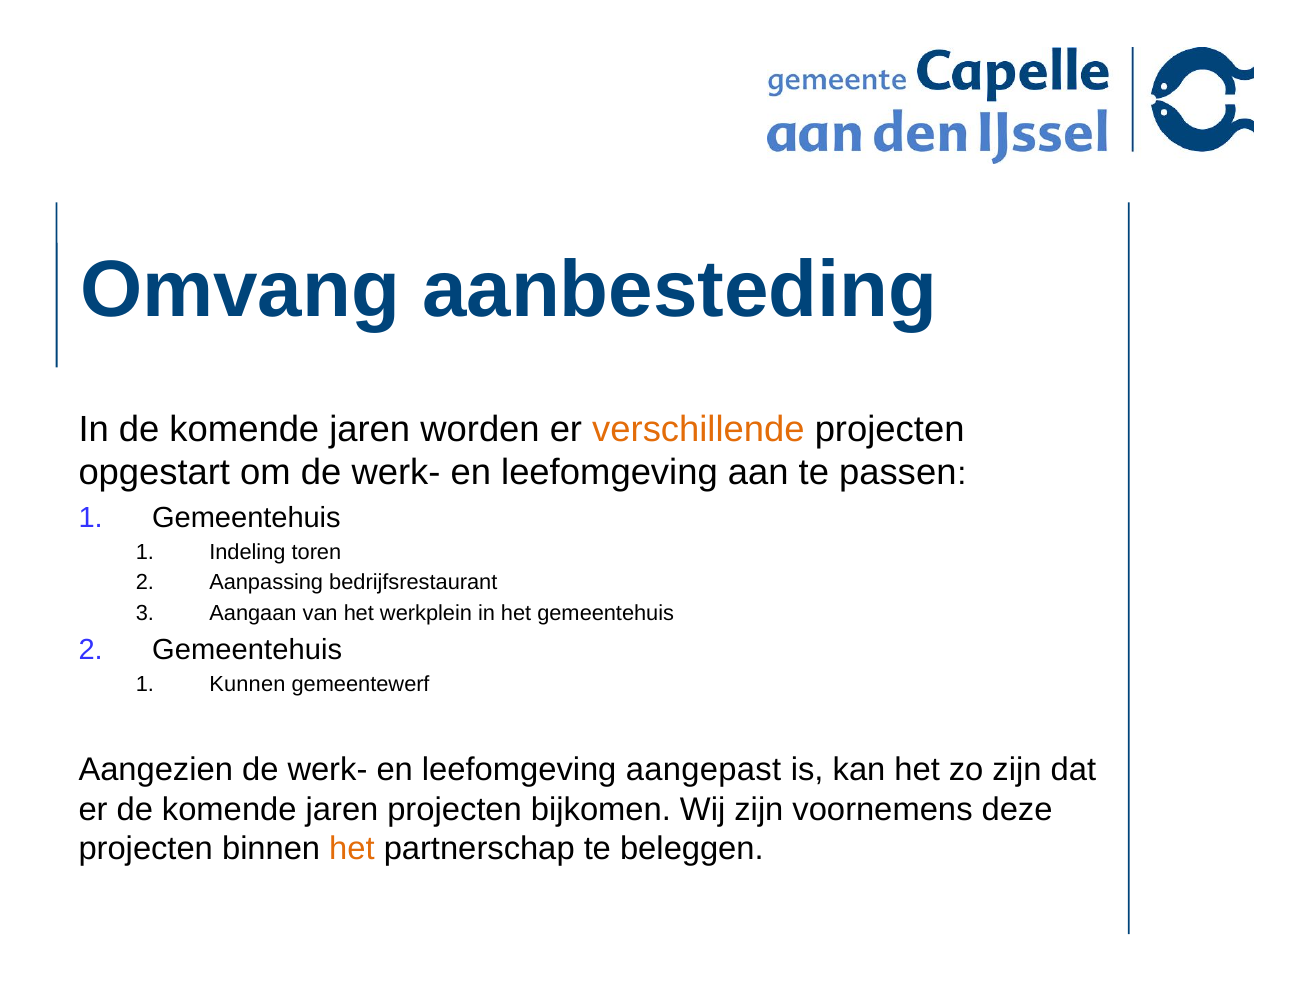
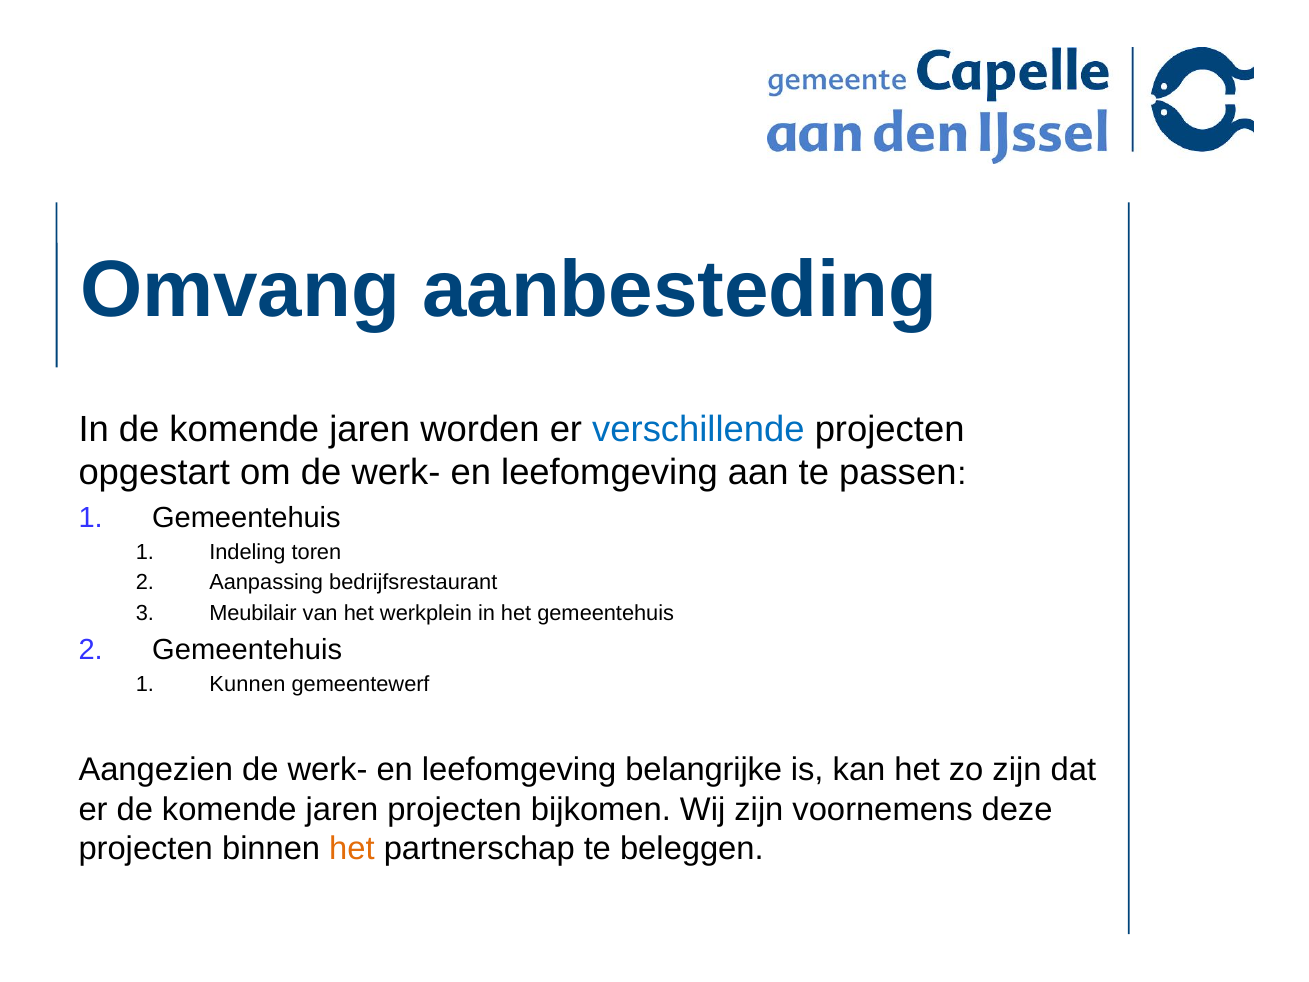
verschillende colour: orange -> blue
Aangaan: Aangaan -> Meubilair
aangepast: aangepast -> belangrijke
